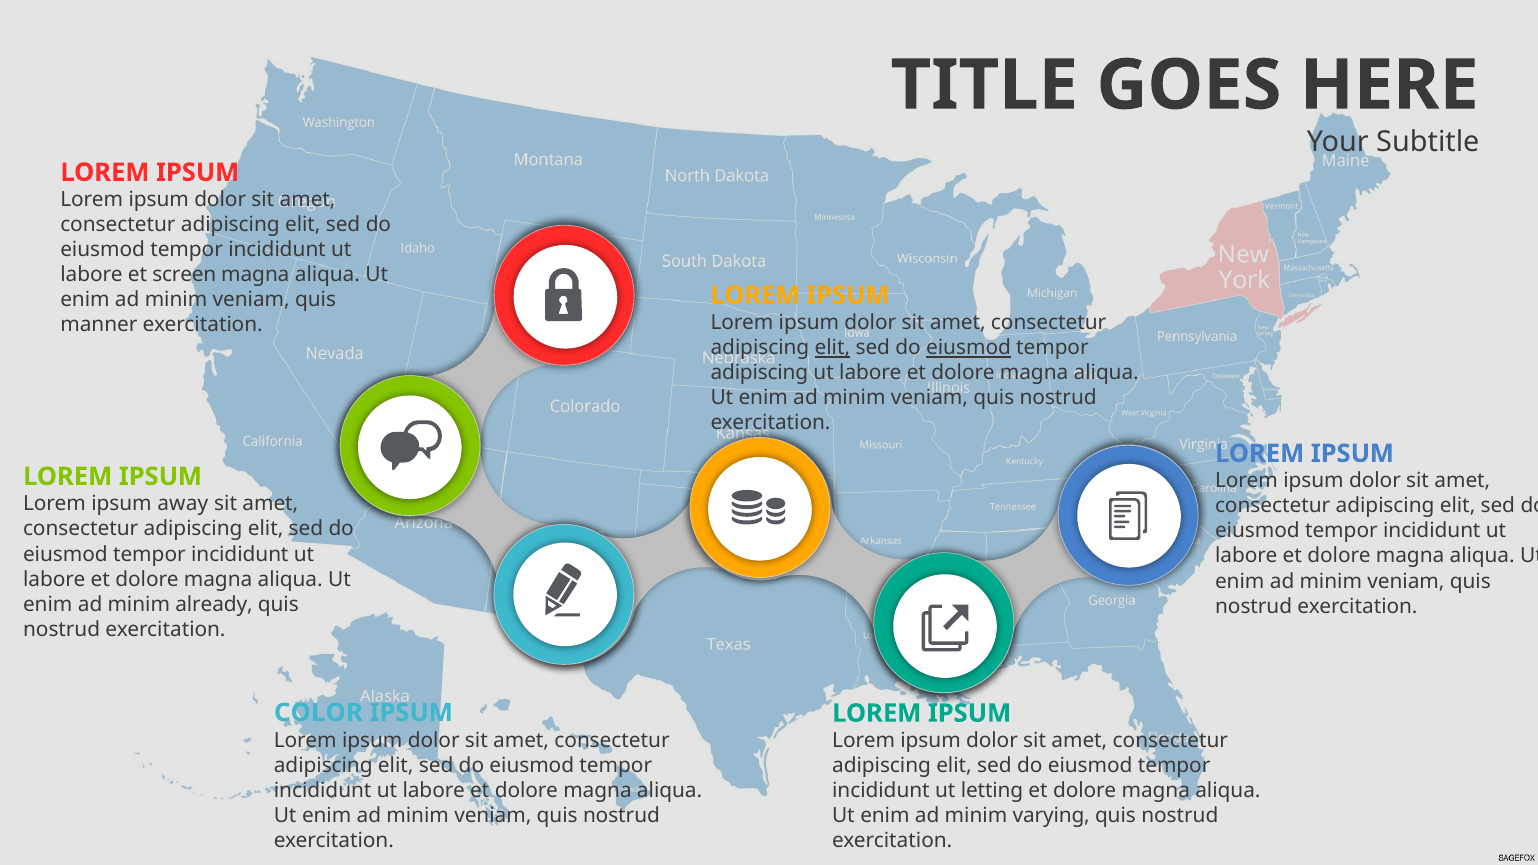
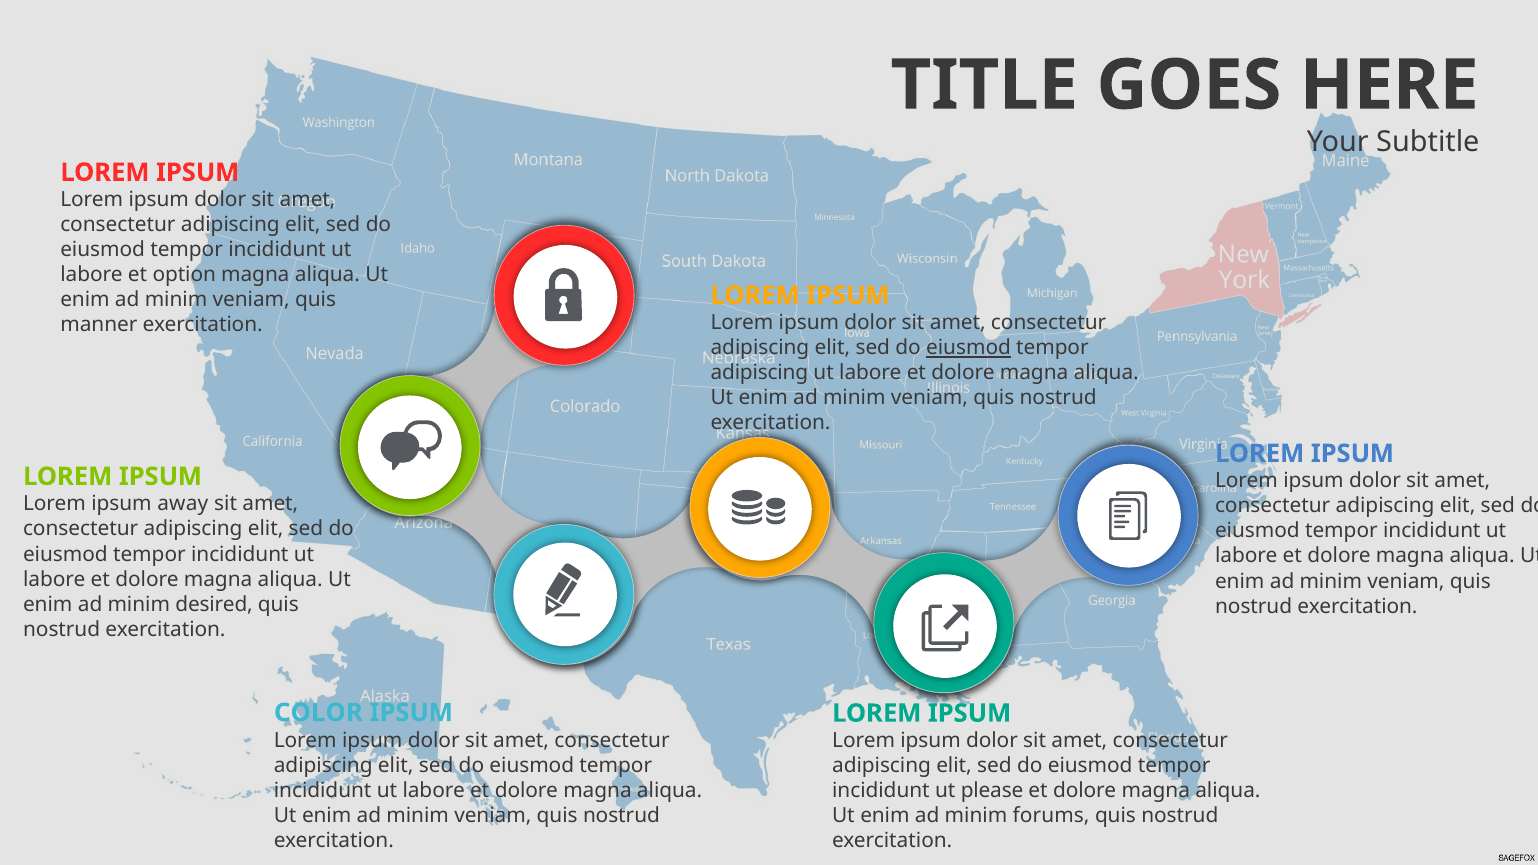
screen: screen -> option
elit at (832, 348) underline: present -> none
already: already -> desired
letting: letting -> please
varying: varying -> forums
